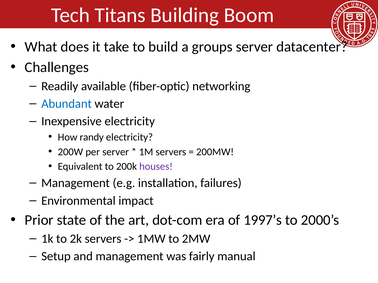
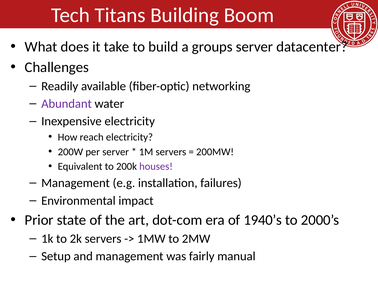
Abundant colour: blue -> purple
randy: randy -> reach
1997’s: 1997’s -> 1940’s
